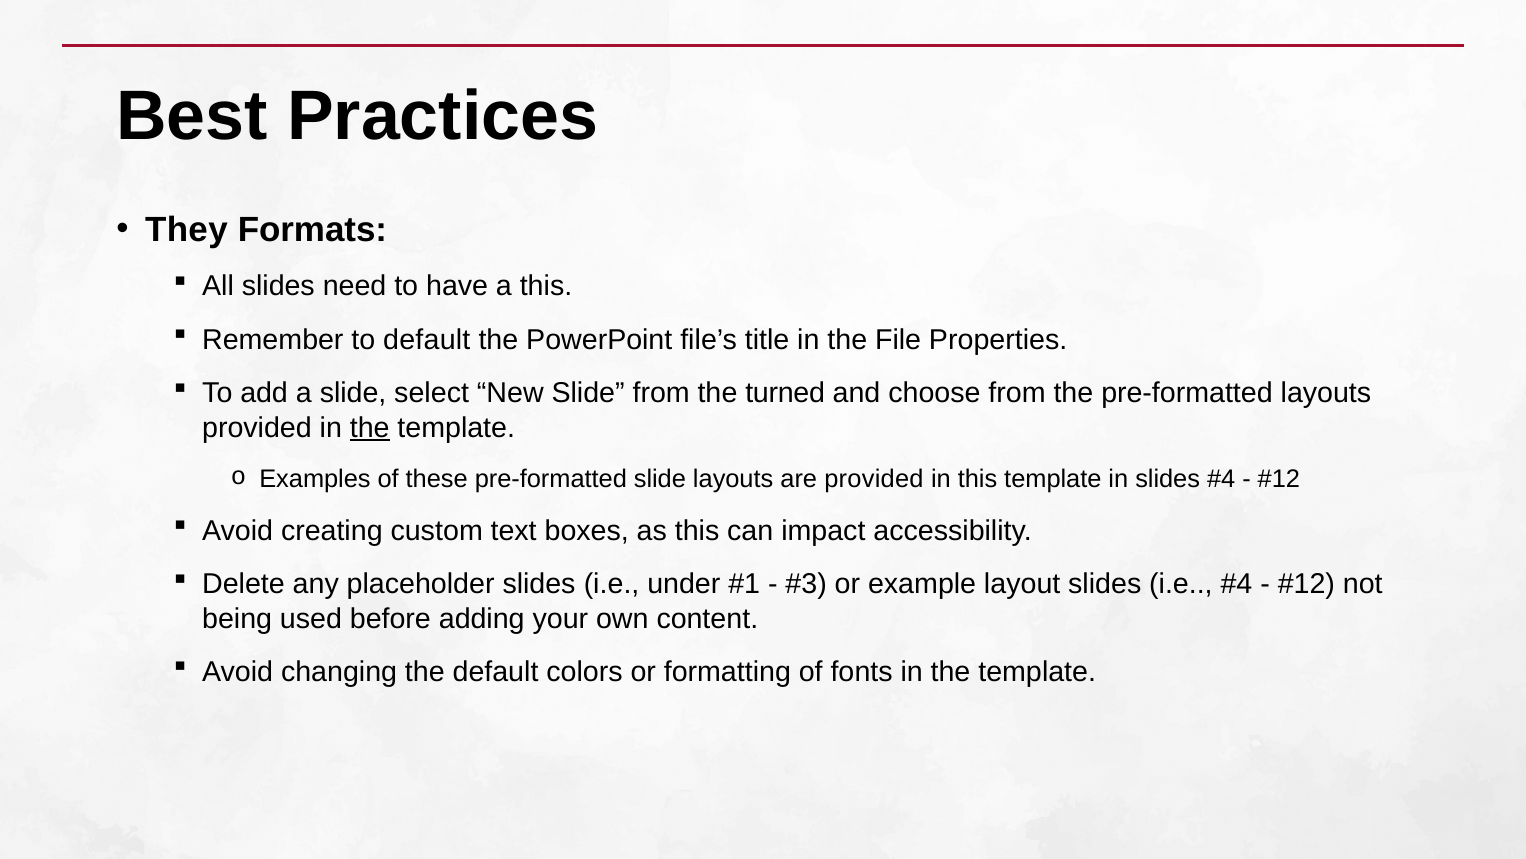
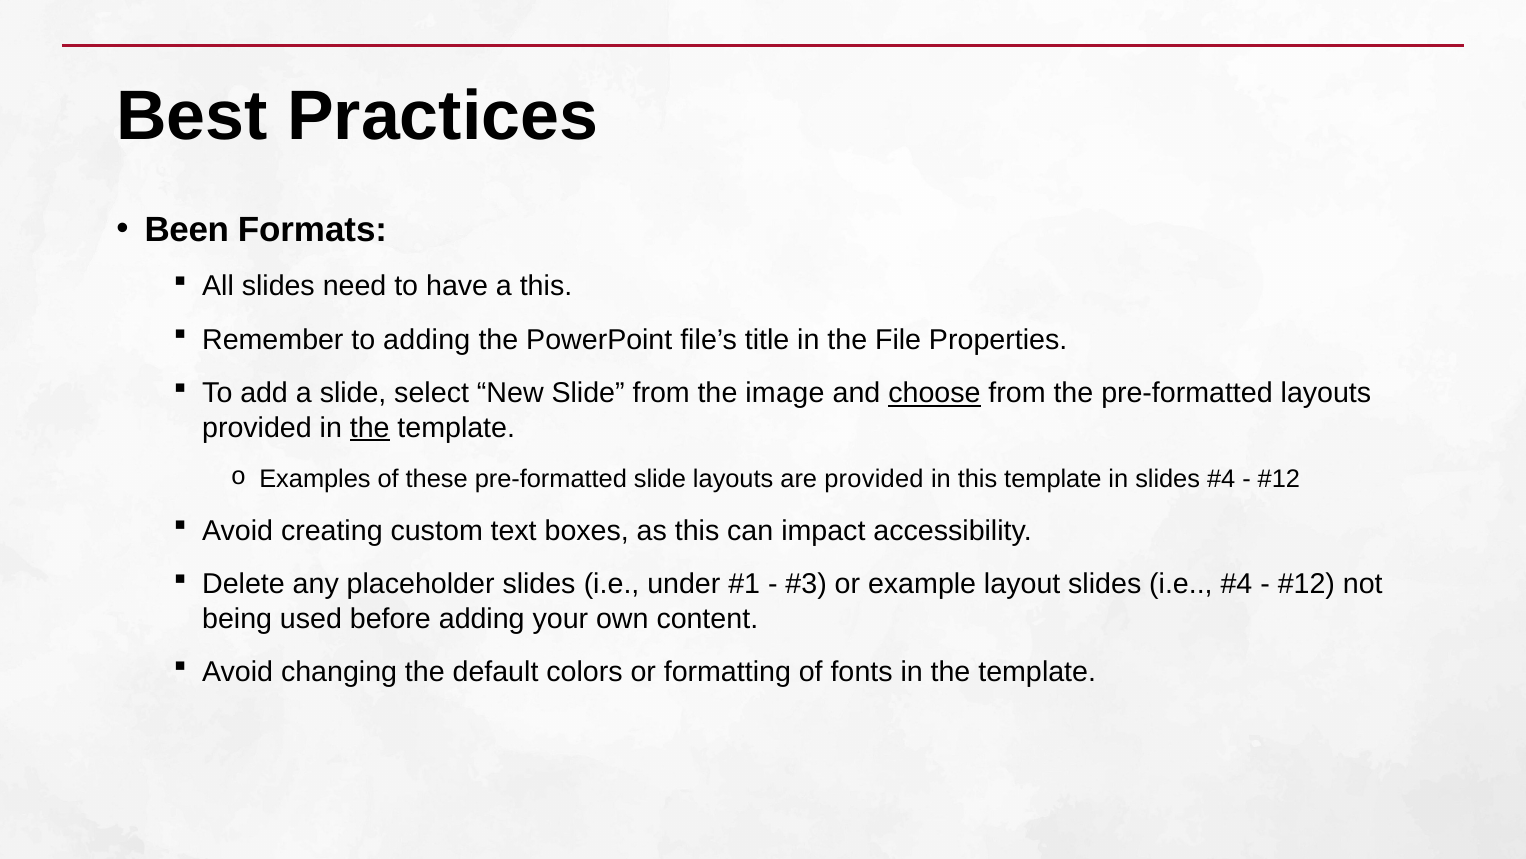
They: They -> Been
to default: default -> adding
turned: turned -> image
choose underline: none -> present
